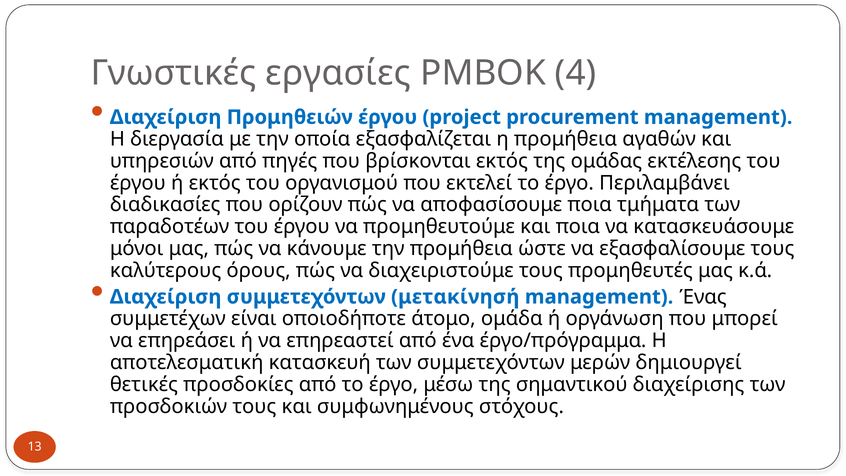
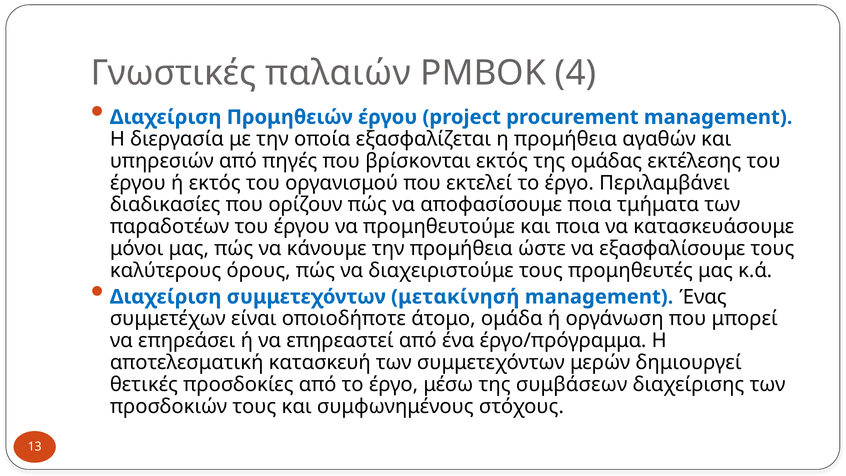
εργασίες: εργασίες -> παλαιών
σημαντικού: σημαντικού -> συμβάσεων
